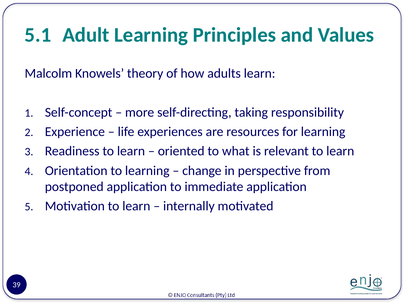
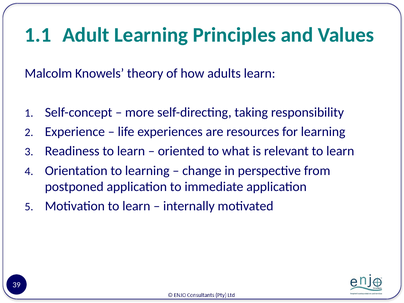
5.1: 5.1 -> 1.1
